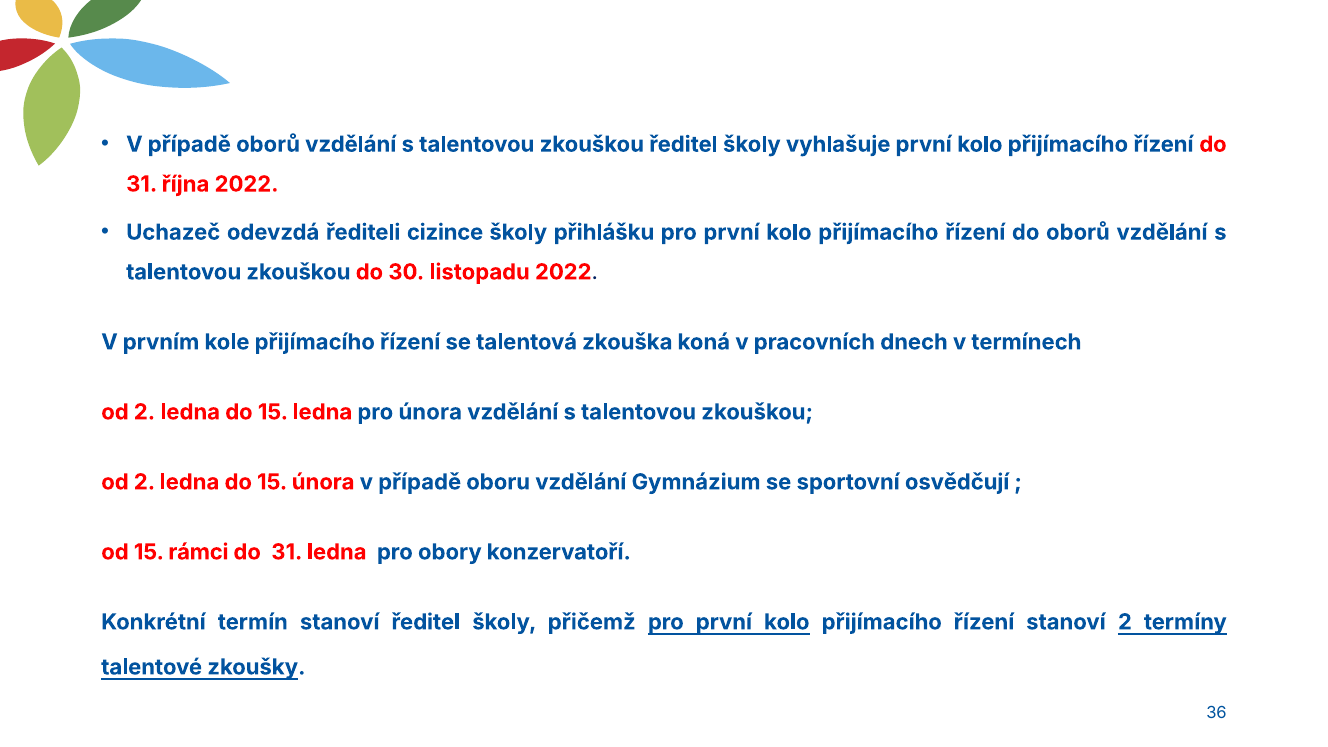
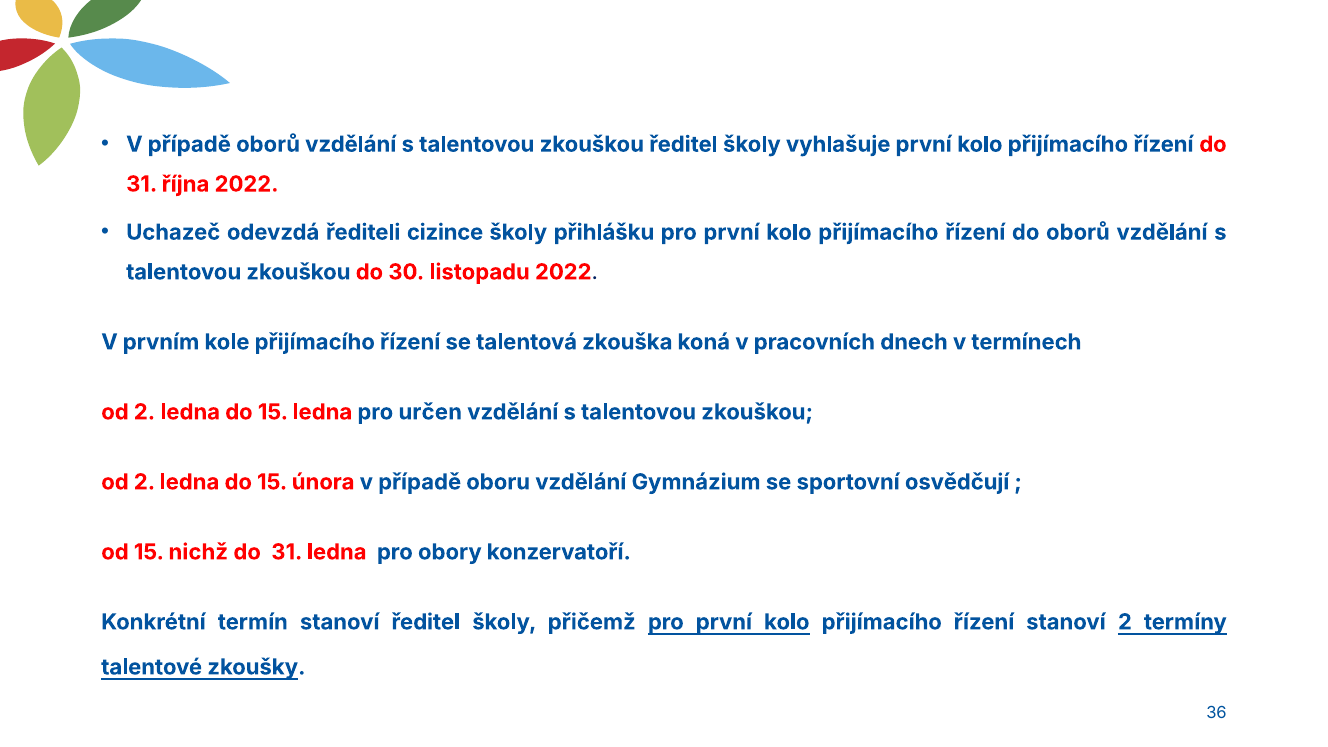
pro února: února -> určen
rámci: rámci -> nichž
